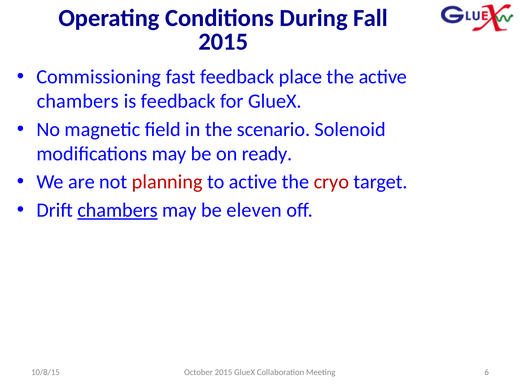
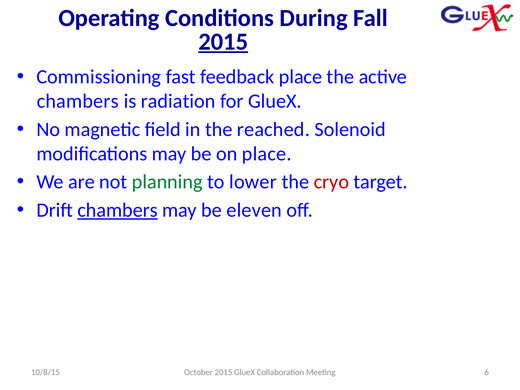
2015 at (223, 42) underline: none -> present
is feedback: feedback -> radiation
scenario: scenario -> reached
on ready: ready -> place
planning colour: red -> green
to active: active -> lower
